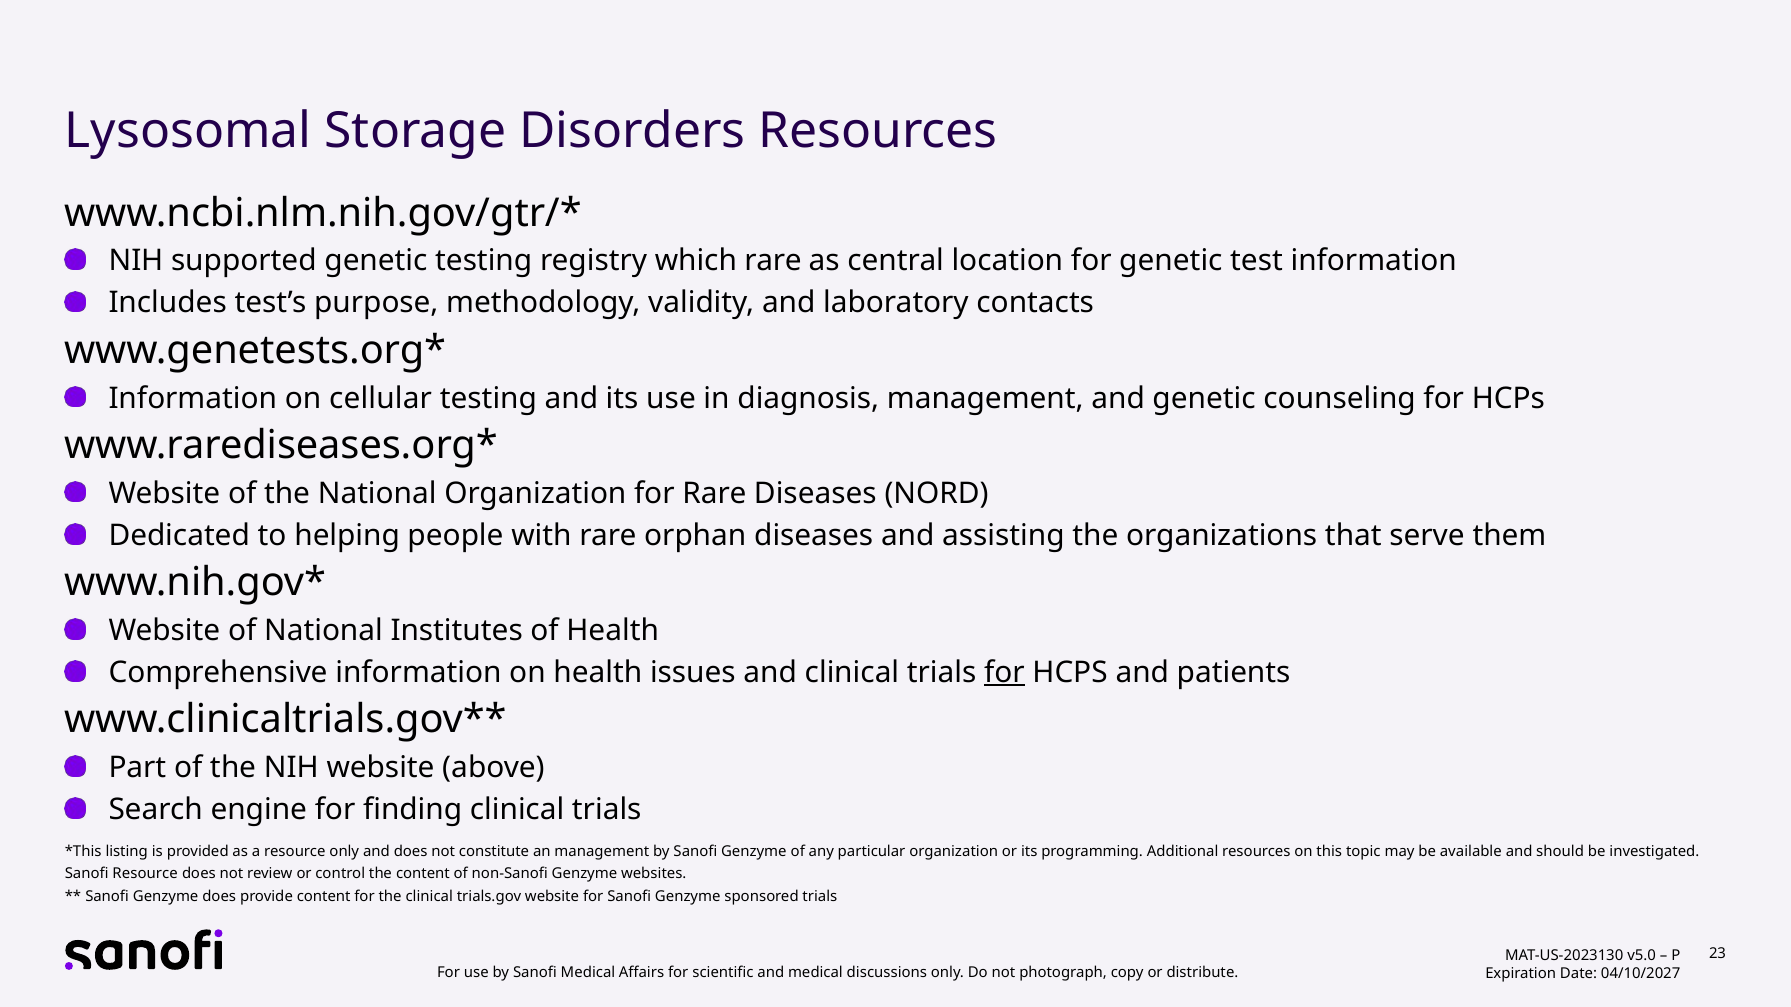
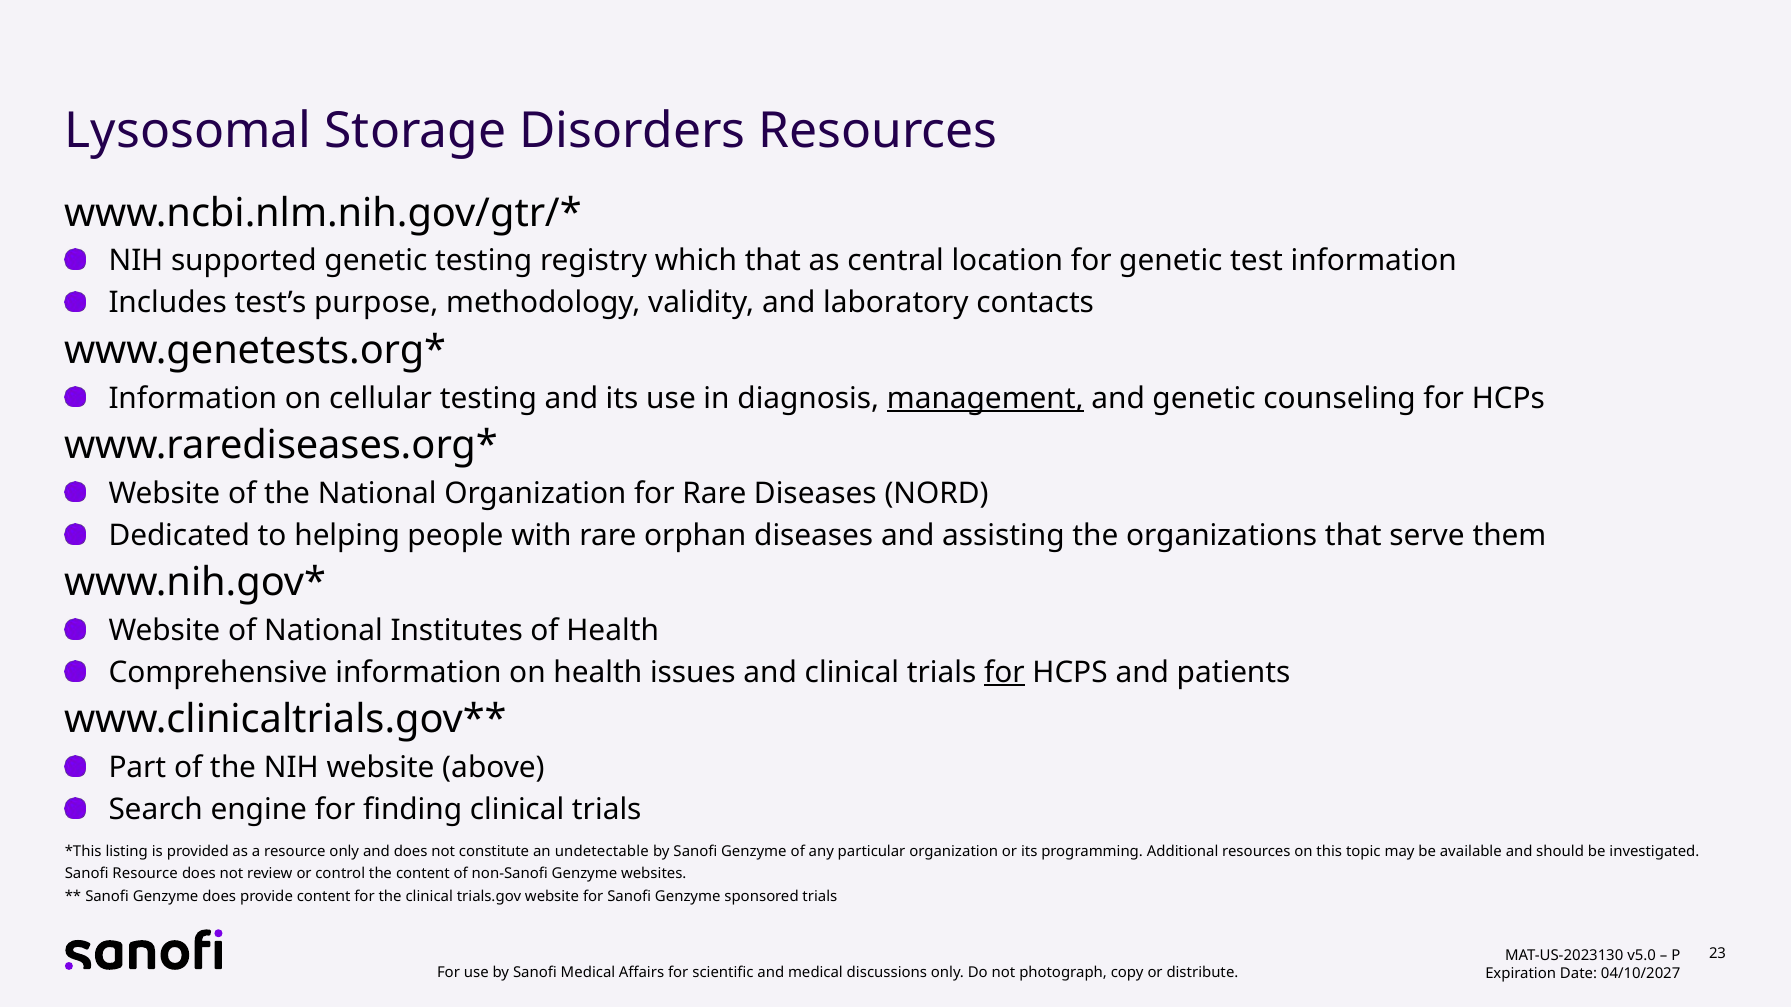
which rare: rare -> that
management at (985, 398) underline: none -> present
an management: management -> undetectable
